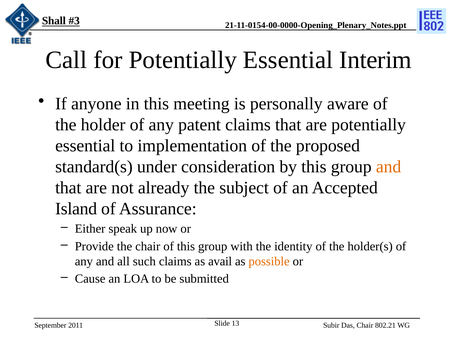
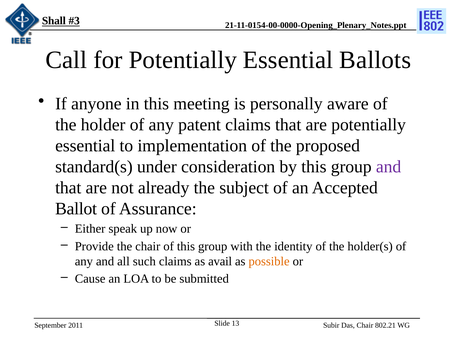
Interim: Interim -> Ballots
and at (389, 167) colour: orange -> purple
Island: Island -> Ballot
